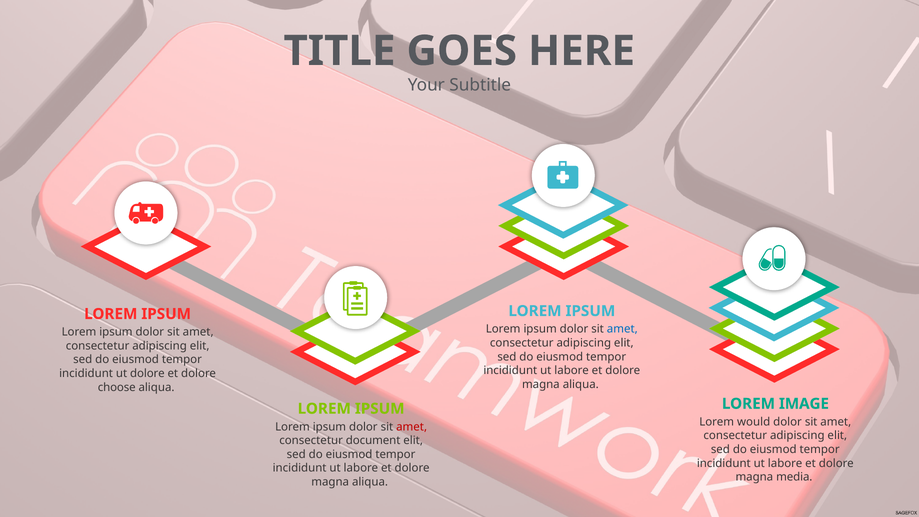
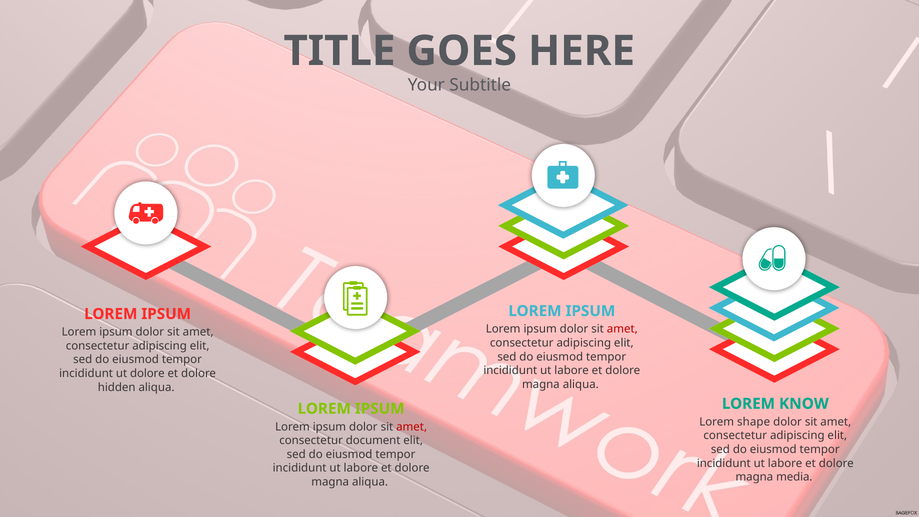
amet at (622, 329) colour: blue -> red
choose: choose -> hidden
IMAGE: IMAGE -> KNOW
would: would -> shape
